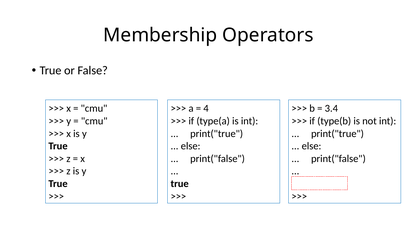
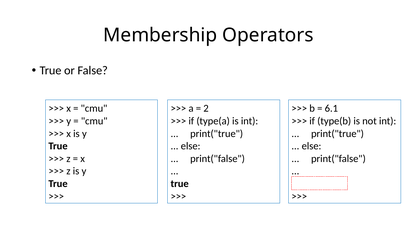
4: 4 -> 2
3.4: 3.4 -> 6.1
